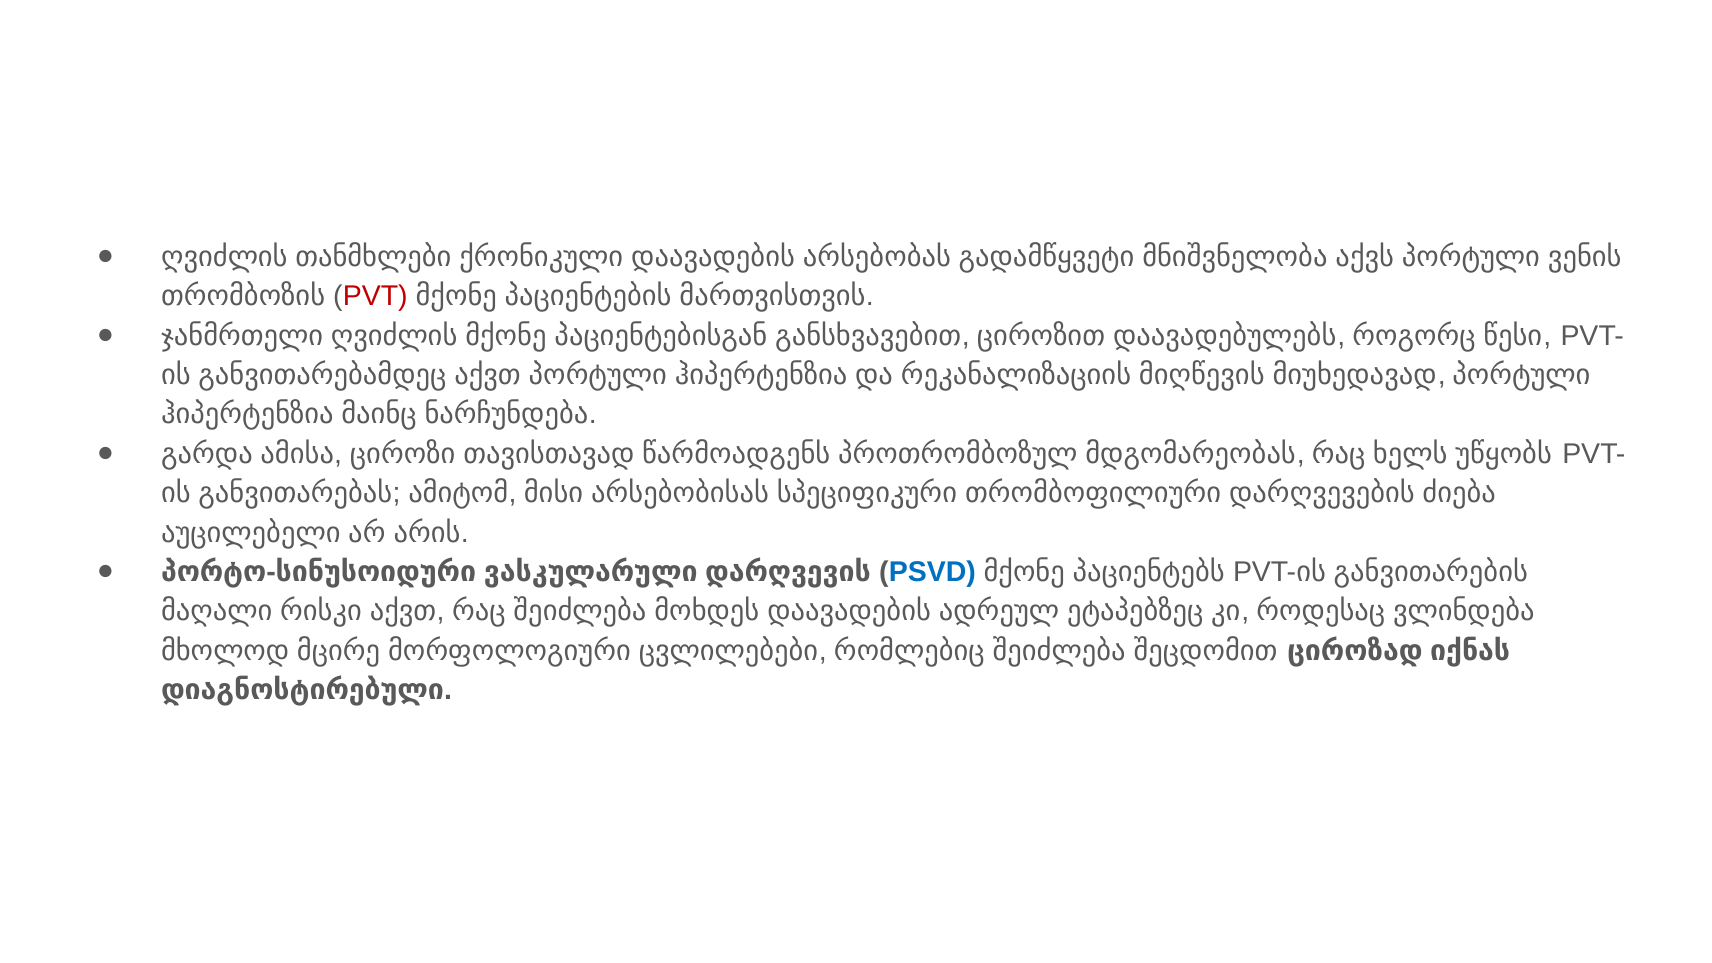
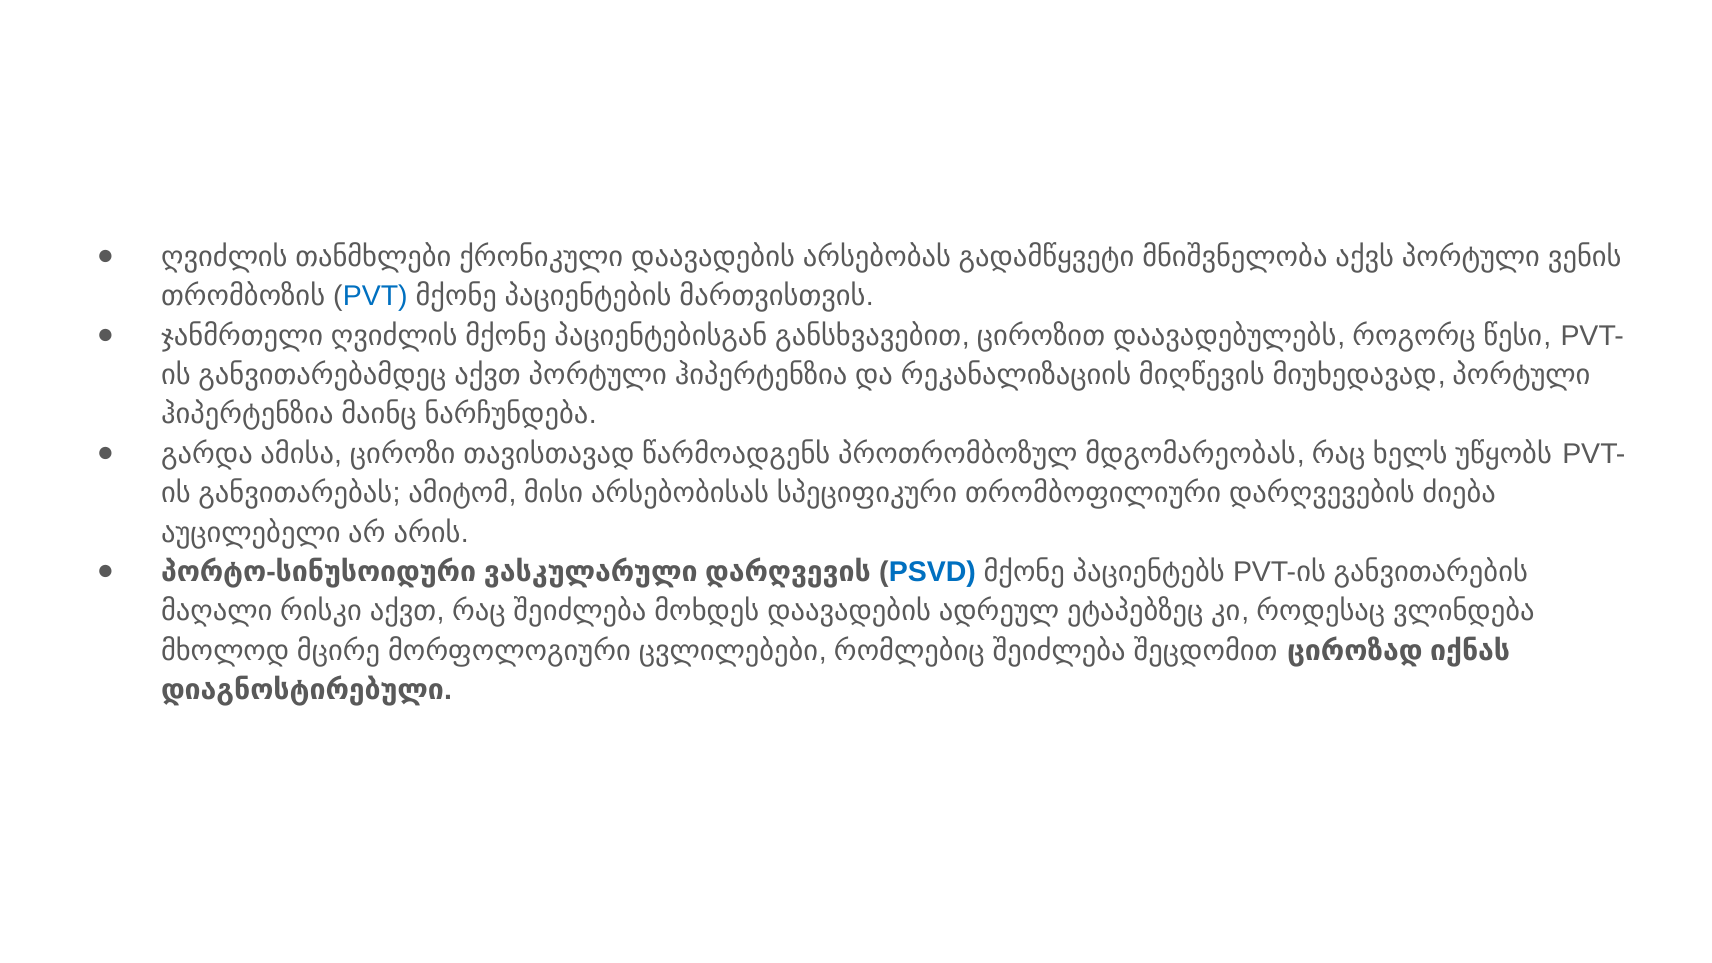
PVT colour: red -> blue
